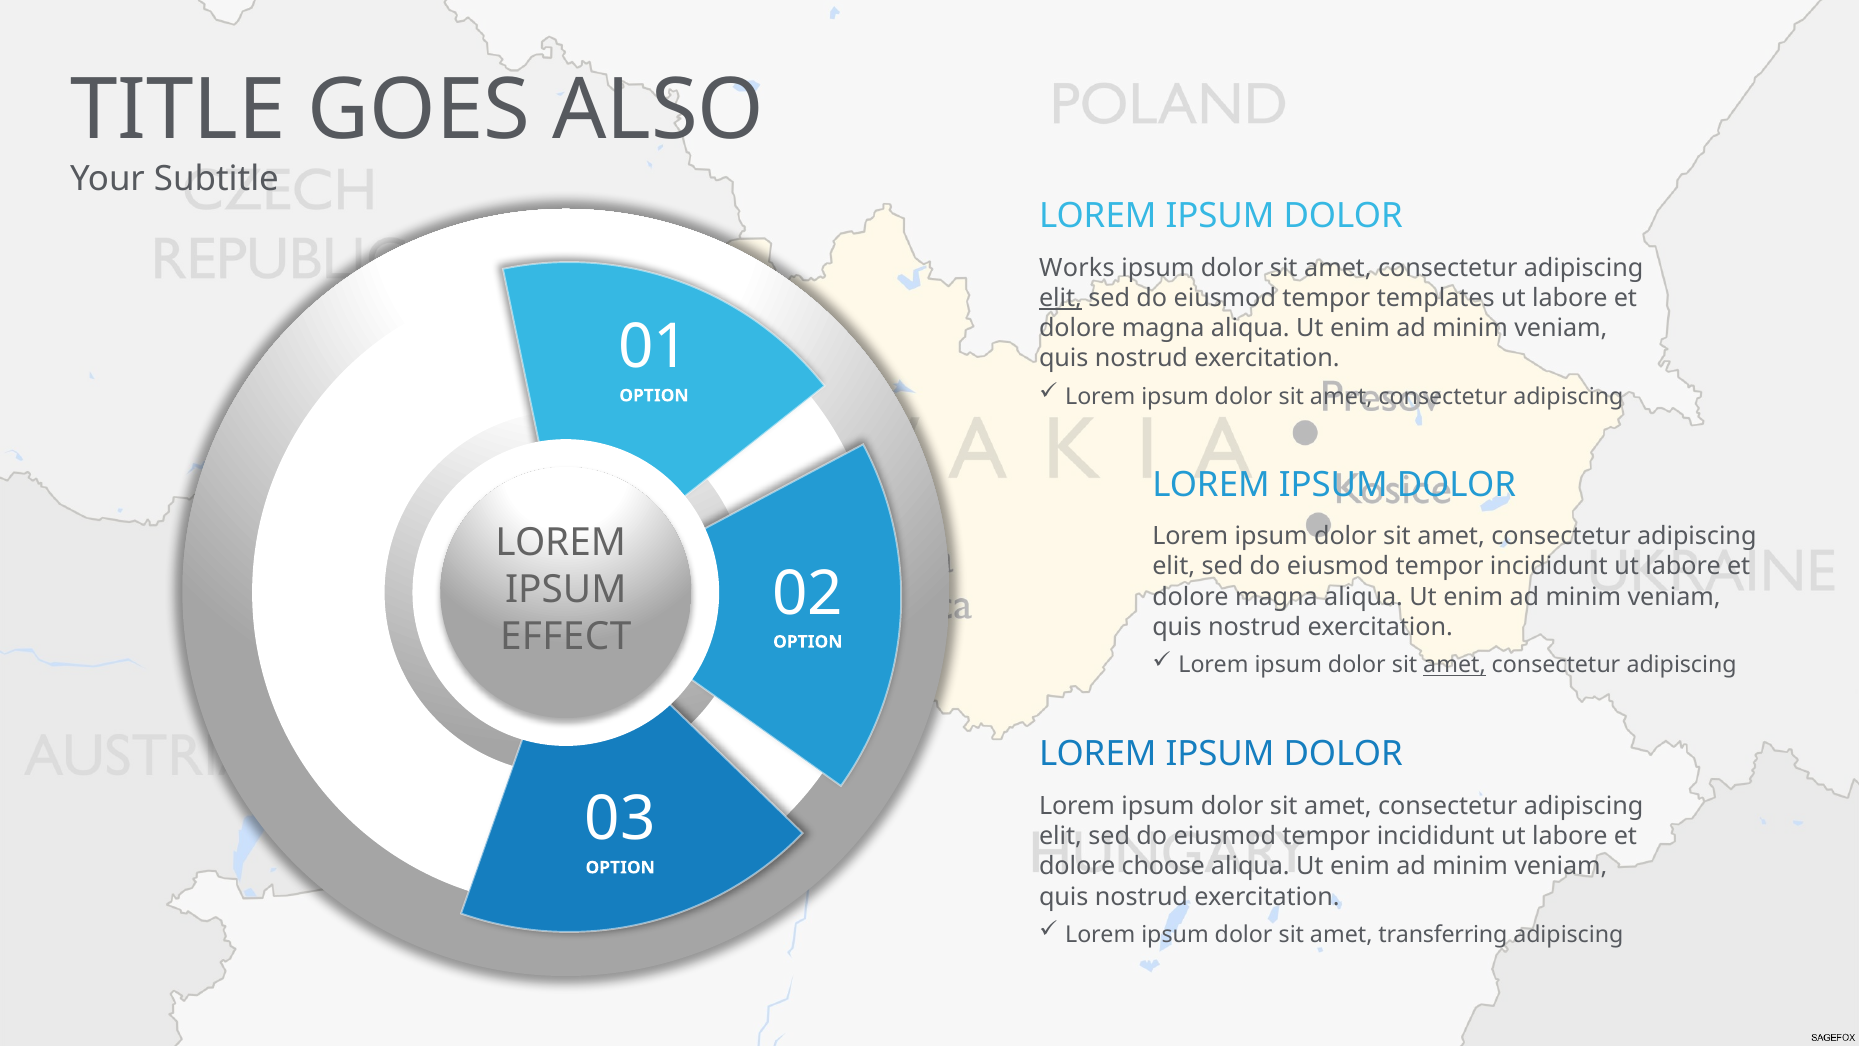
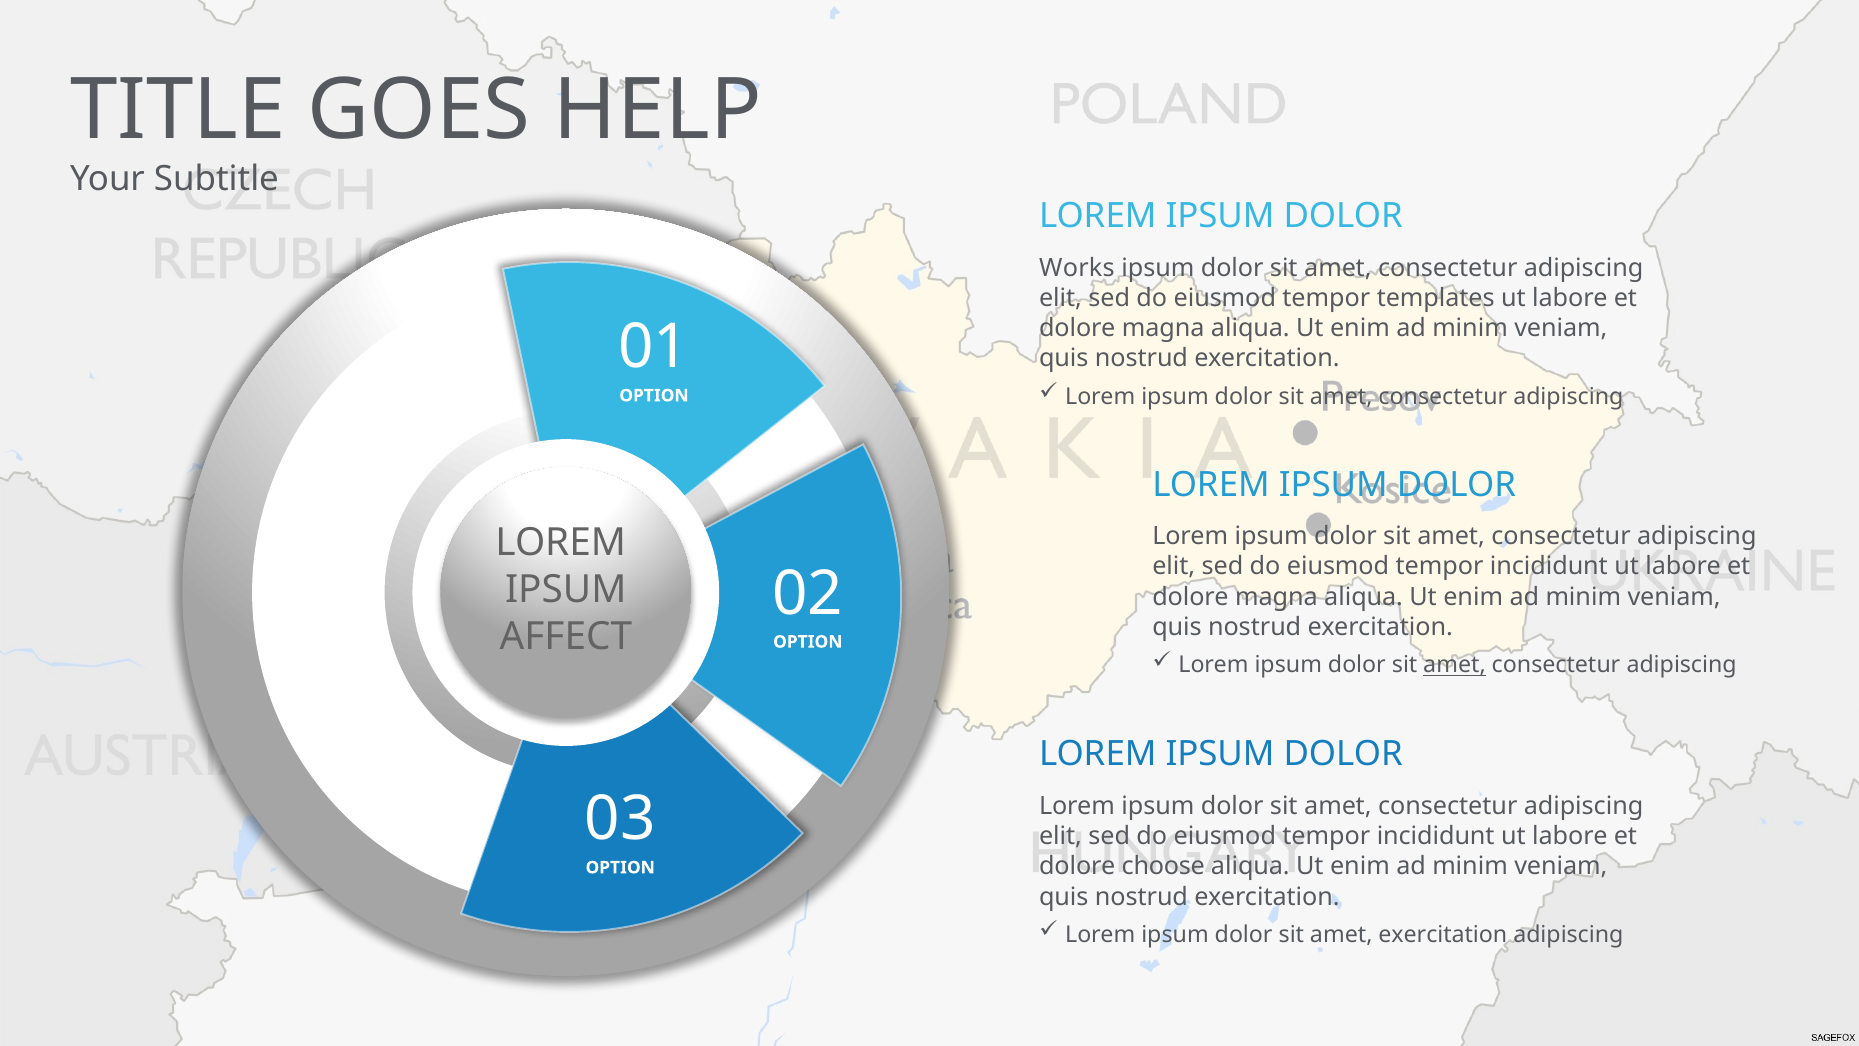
ALSO: ALSO -> HELP
elit at (1060, 298) underline: present -> none
EFFECT: EFFECT -> AFFECT
amet transferring: transferring -> exercitation
